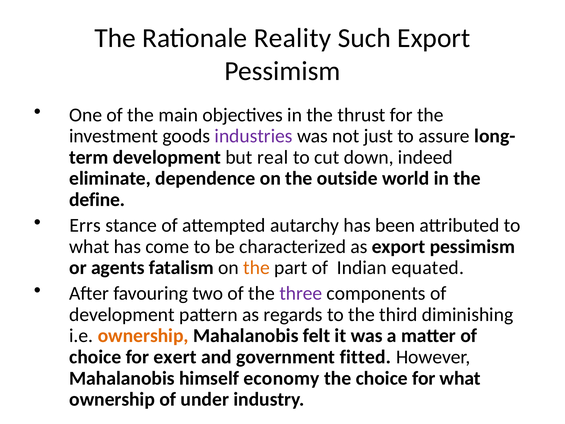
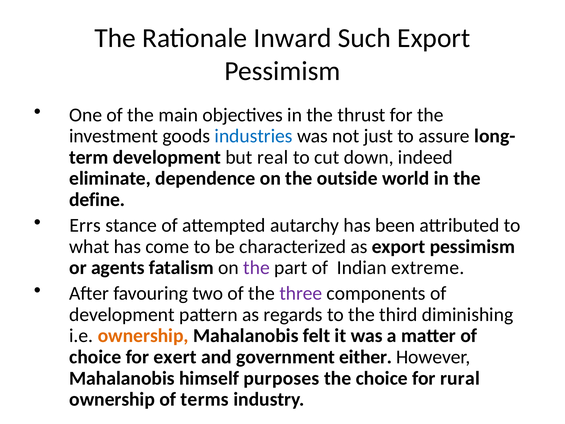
Reality: Reality -> Inward
industries colour: purple -> blue
the at (257, 268) colour: orange -> purple
equated: equated -> extreme
fitted: fitted -> either
economy: economy -> purposes
for what: what -> rural
under: under -> terms
